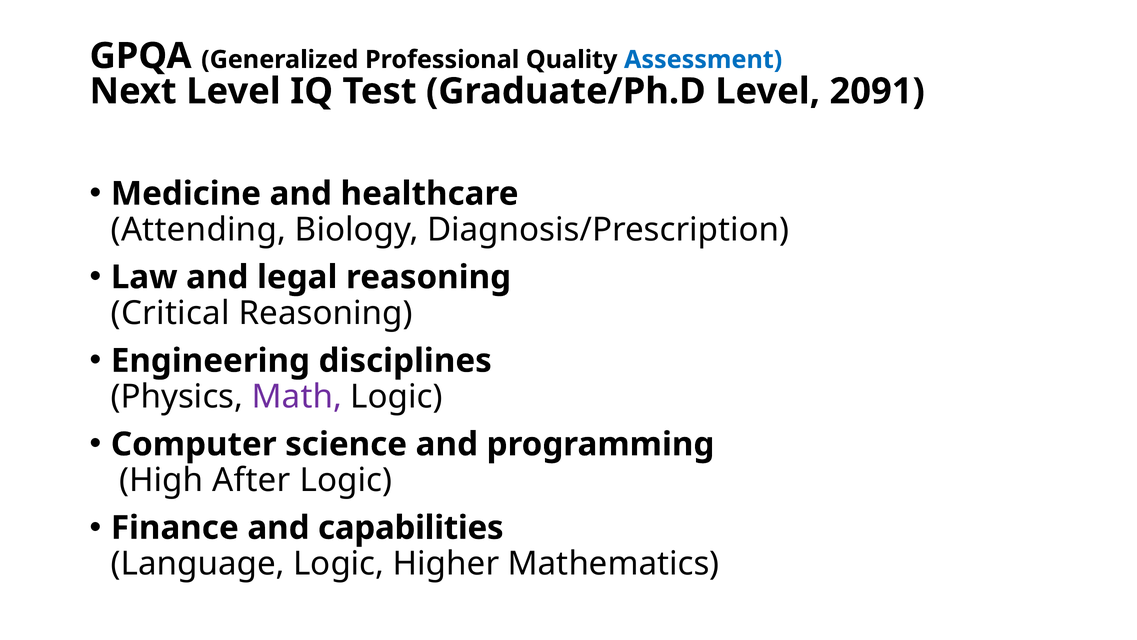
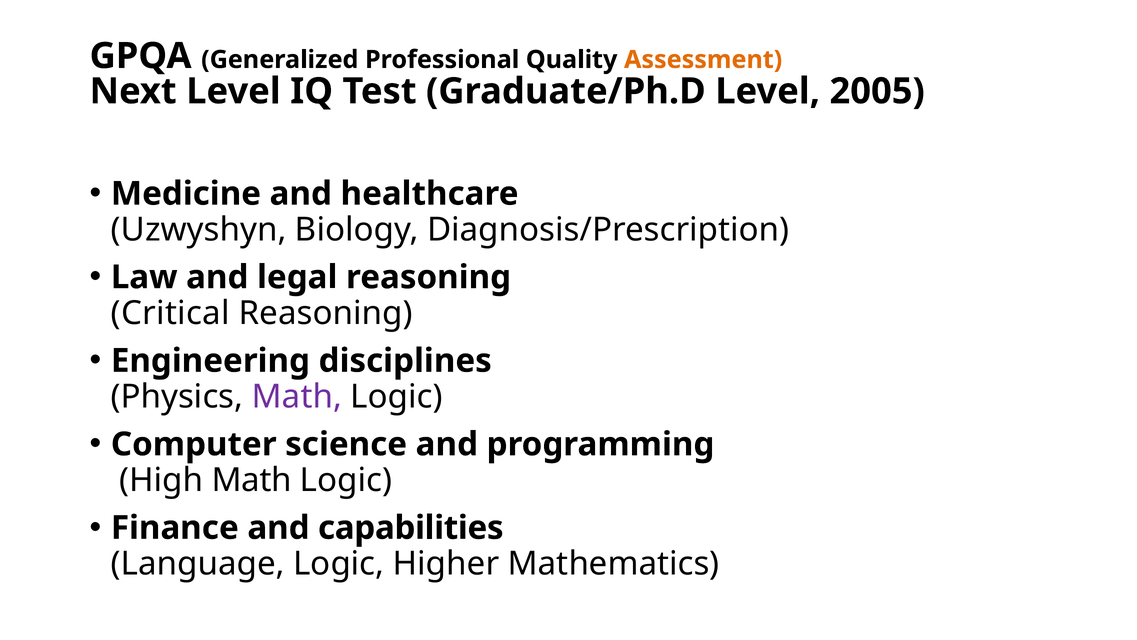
Assessment colour: blue -> orange
2091: 2091 -> 2005
Attending: Attending -> Uzwyshyn
High After: After -> Math
